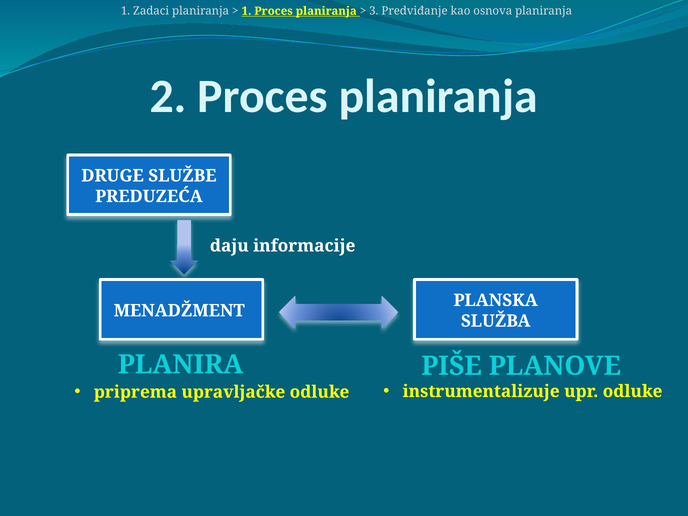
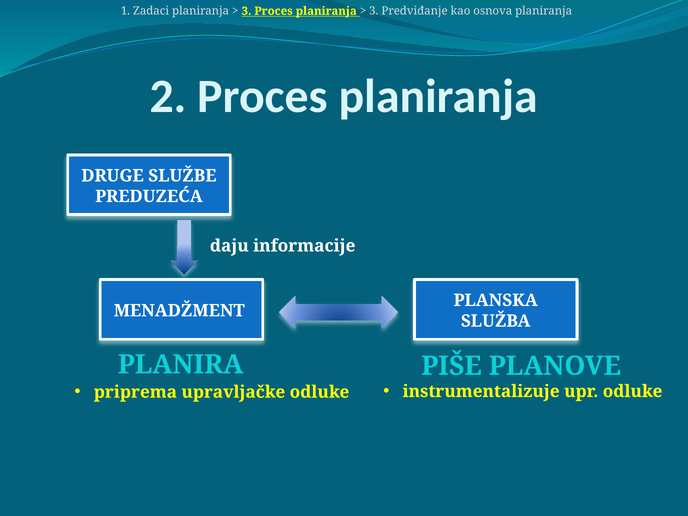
1 at (246, 11): 1 -> 3
